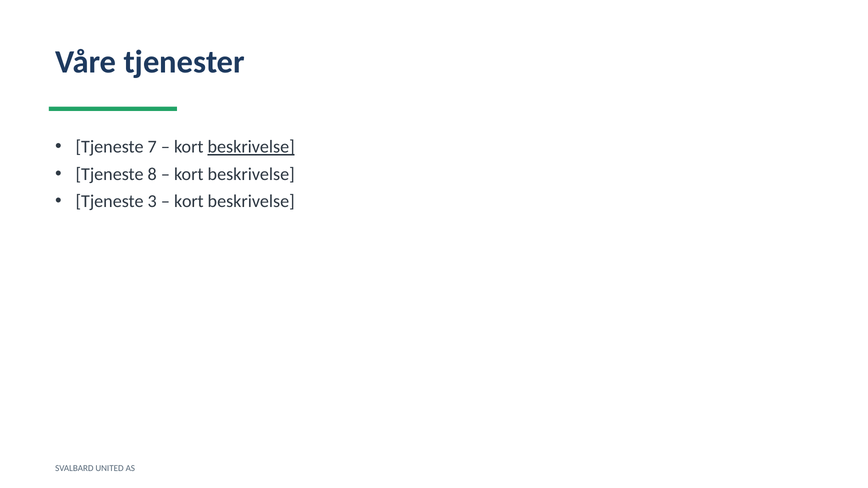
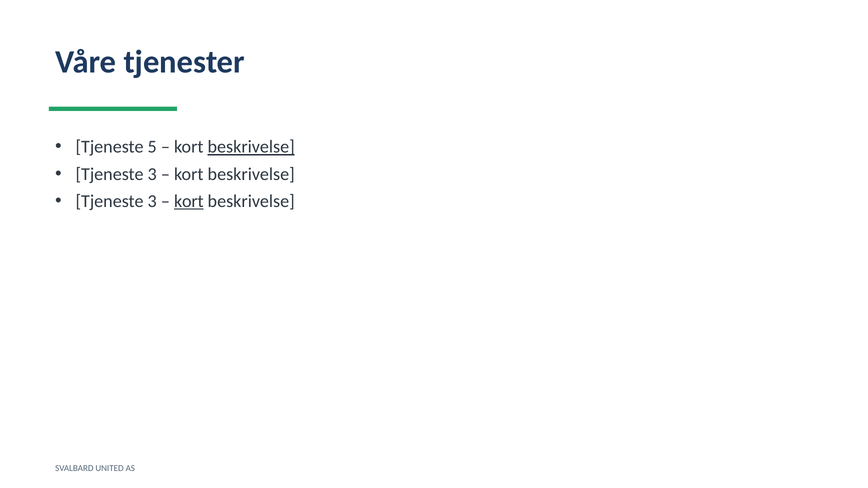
7: 7 -> 5
8 at (152, 174): 8 -> 3
kort at (189, 201) underline: none -> present
